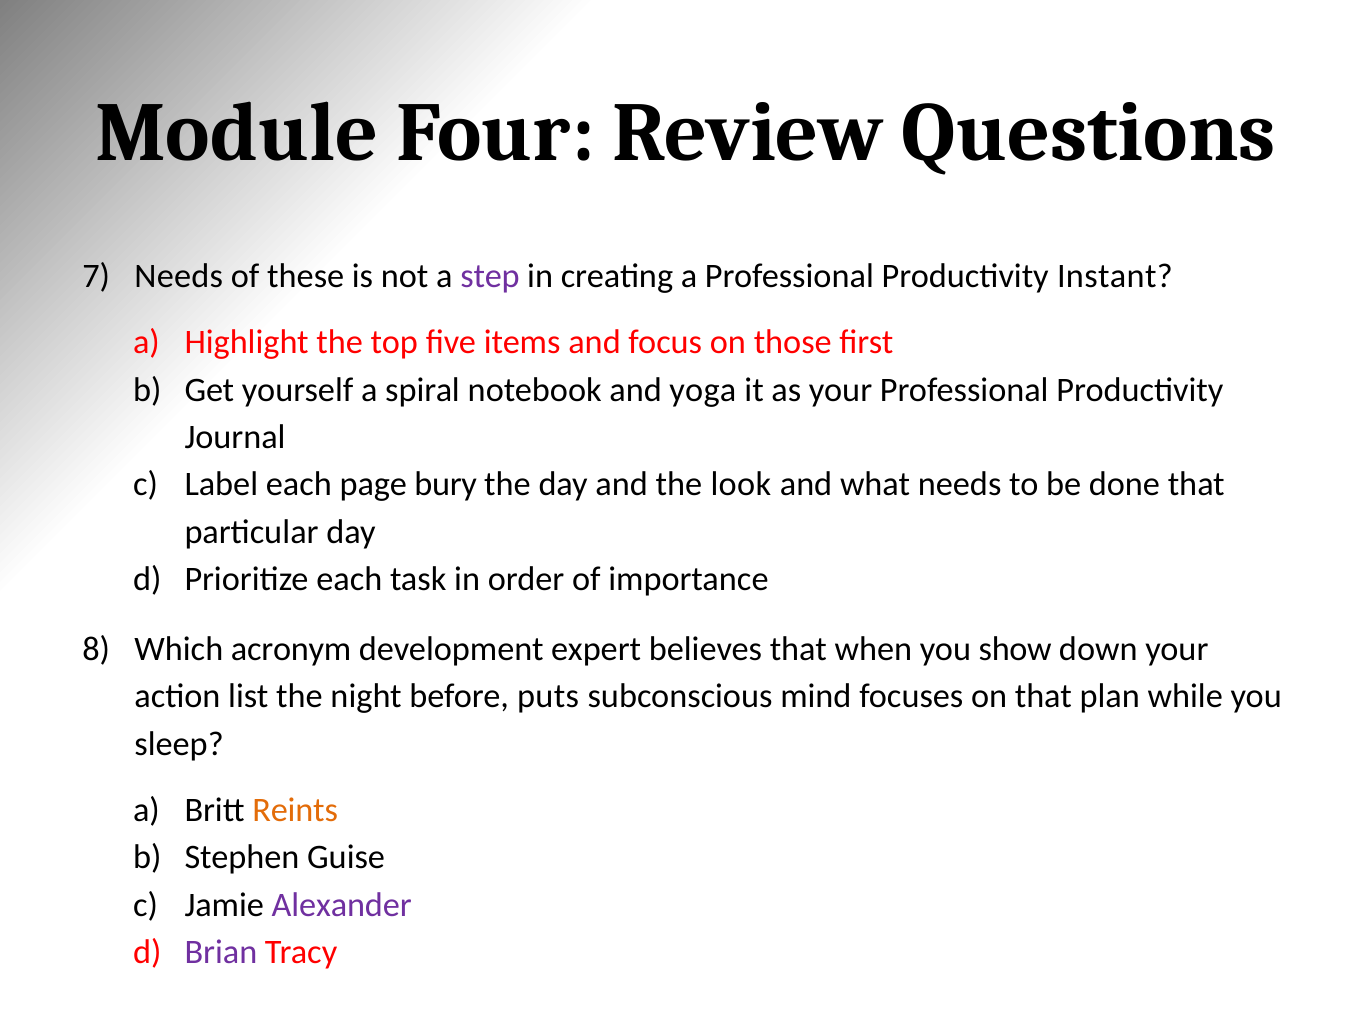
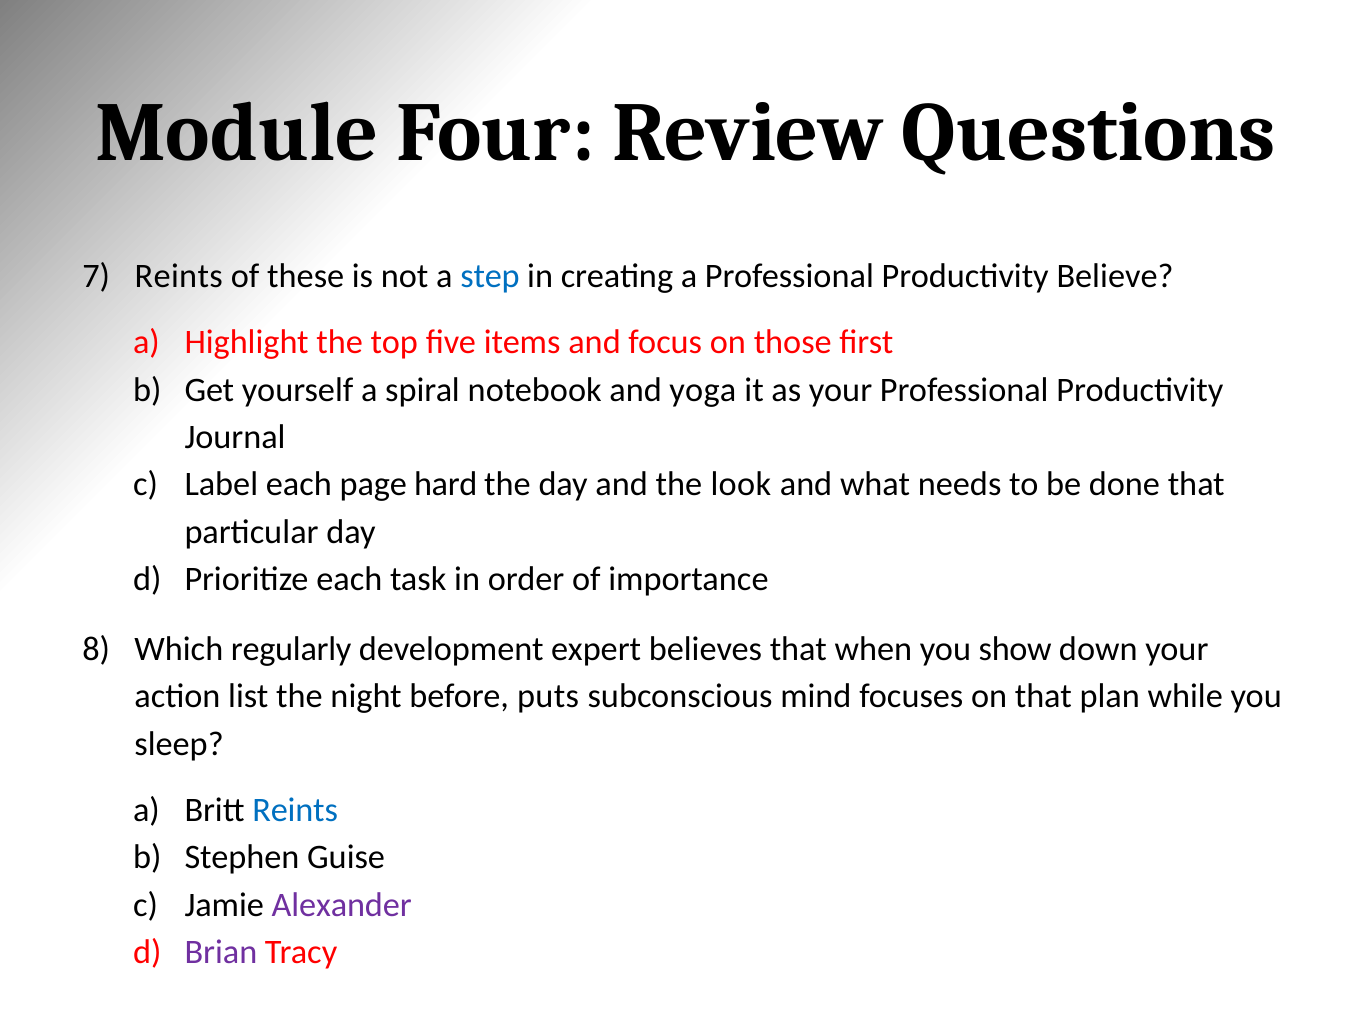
Needs at (179, 276): Needs -> Reints
step colour: purple -> blue
Instant: Instant -> Believe
bury: bury -> hard
acronym: acronym -> regularly
Reints at (295, 810) colour: orange -> blue
